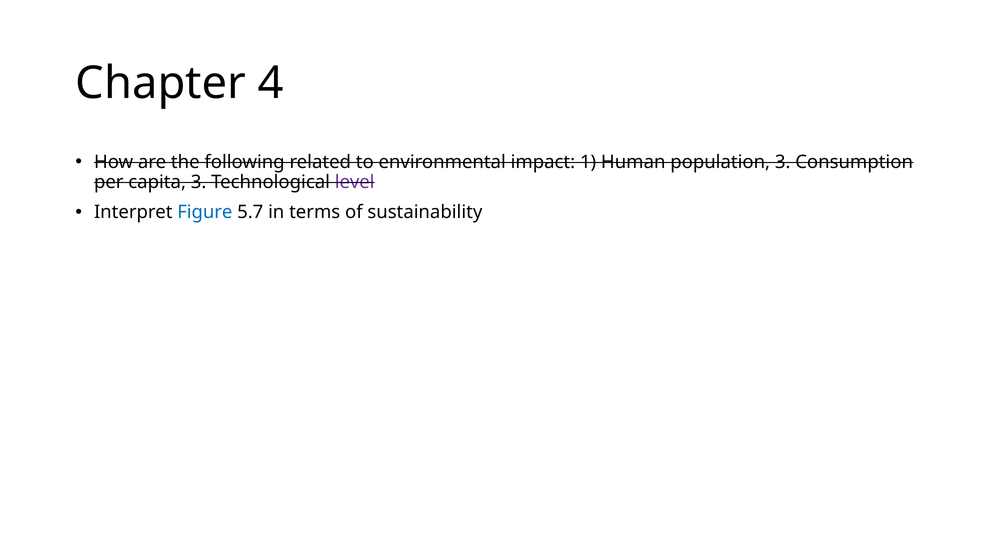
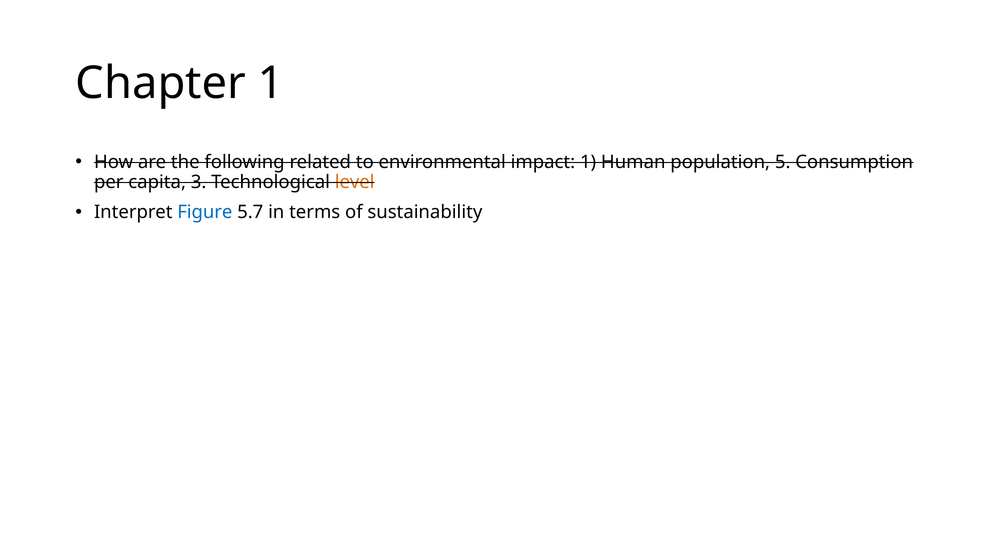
Chapter 4: 4 -> 1
population 3: 3 -> 5
level colour: purple -> orange
